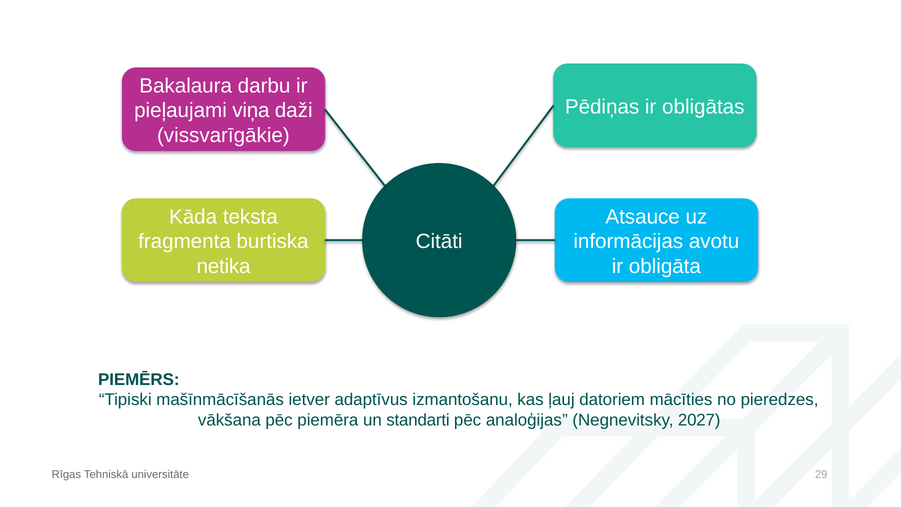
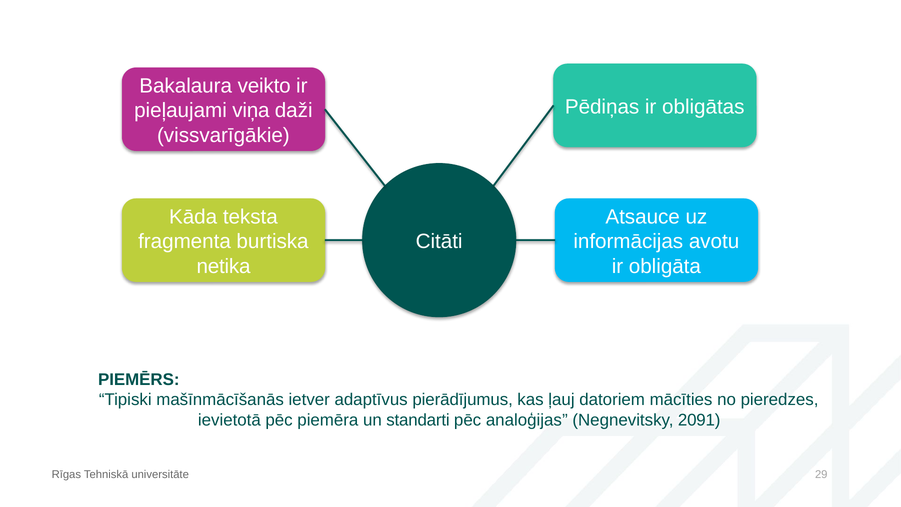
darbu: darbu -> veikto
izmantošanu: izmantošanu -> pierādījumus
vākšana: vākšana -> ievietotā
2027: 2027 -> 2091
